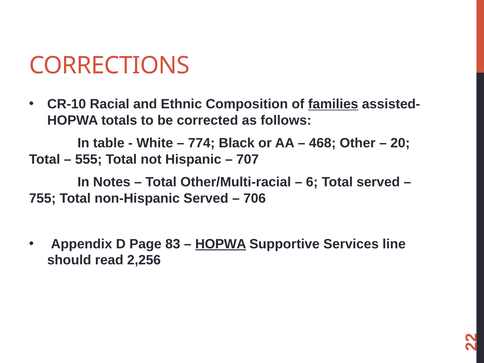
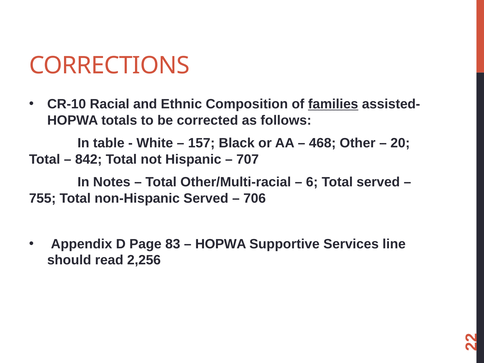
774: 774 -> 157
555: 555 -> 842
HOPWA at (221, 244) underline: present -> none
